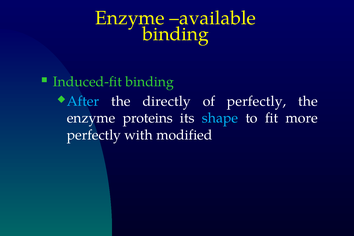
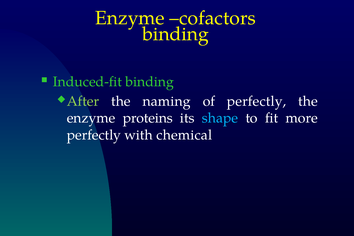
available: available -> cofactors
After colour: light blue -> light green
directly: directly -> naming
modified: modified -> chemical
